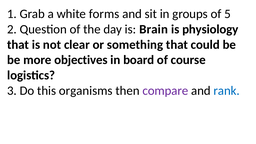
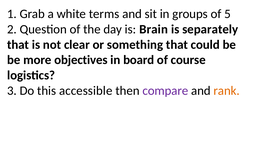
forms: forms -> terms
physiology: physiology -> separately
organisms: organisms -> accessible
rank colour: blue -> orange
